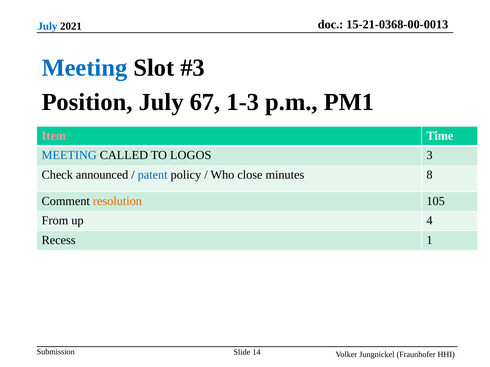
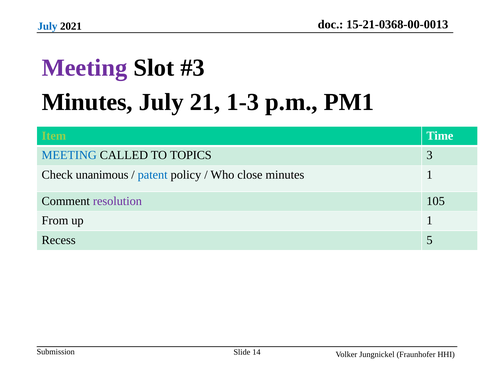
Meeting at (84, 68) colour: blue -> purple
Position at (87, 102): Position -> Minutes
67: 67 -> 21
Item colour: pink -> light green
LOGOS: LOGOS -> TOPICS
announced: announced -> unanimous
minutes 8: 8 -> 1
resolution colour: orange -> purple
up 4: 4 -> 1
1: 1 -> 5
